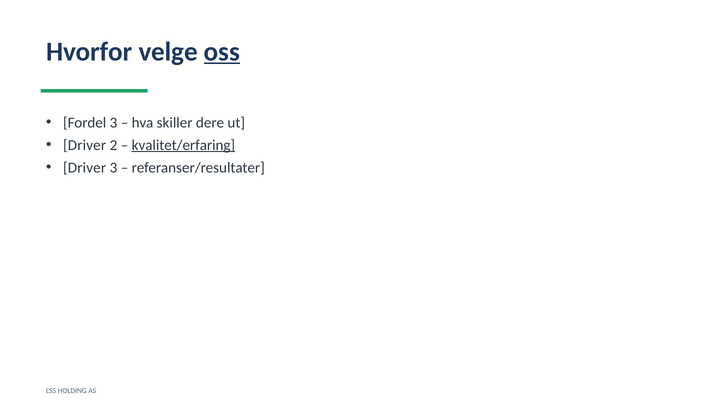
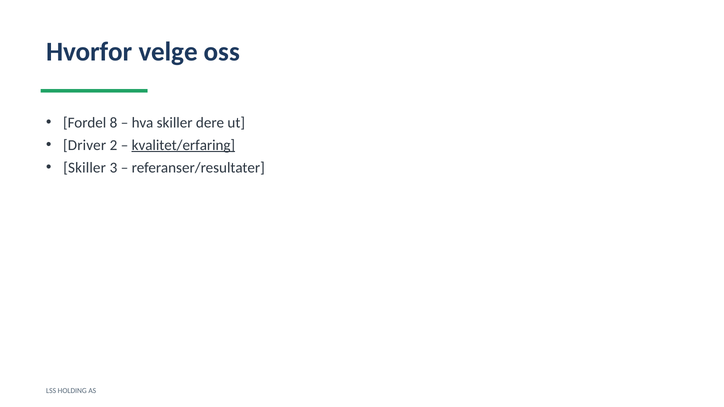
oss underline: present -> none
Fordel 3: 3 -> 8
Driver at (85, 168): Driver -> Skiller
